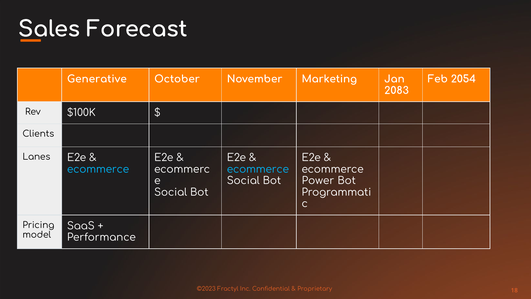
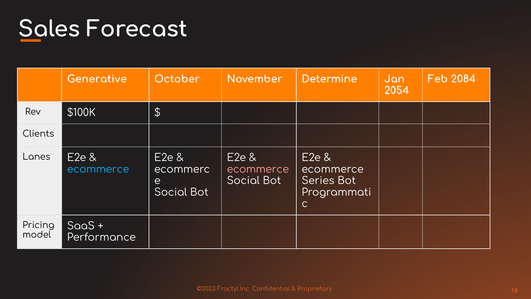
Marketing: Marketing -> Determine
2054: 2054 -> 2084
2083: 2083 -> 2054
ecommerce at (258, 169) colour: light blue -> pink
Power: Power -> Series
